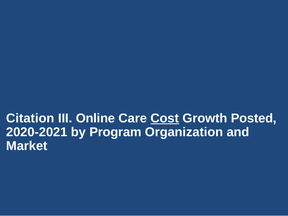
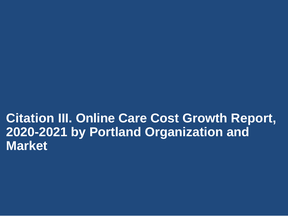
Cost at (165, 118) underline: present -> none
Posted: Posted -> Report
Program: Program -> Portland
